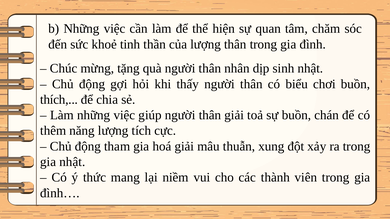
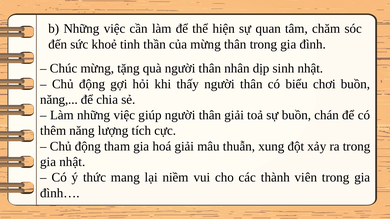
của lượng: lượng -> mừng
thích at (59, 100): thích -> năng
